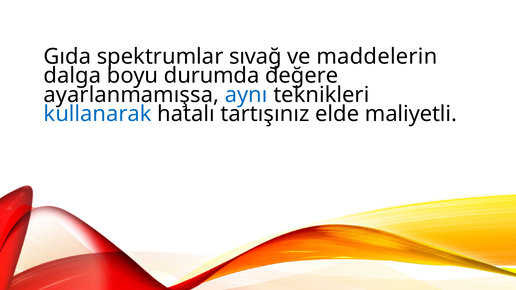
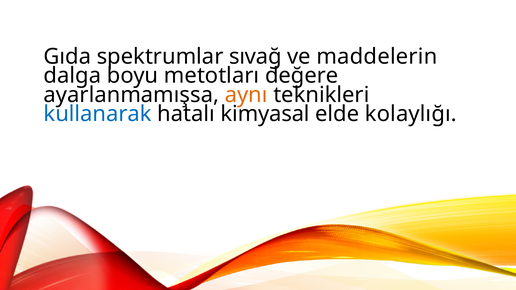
durumda: durumda -> metotları
aynı colour: blue -> orange
tartışınız: tartışınız -> kimyasal
maliyetli: maliyetli -> kolaylığı
